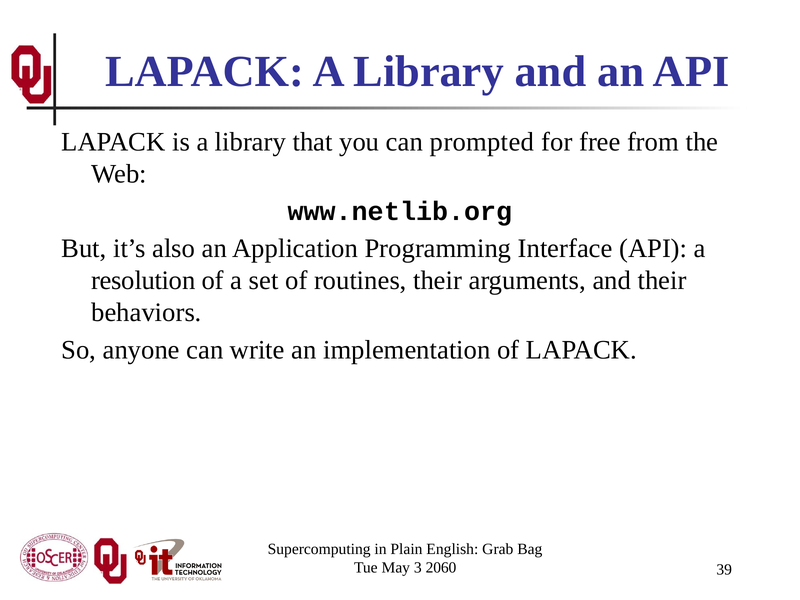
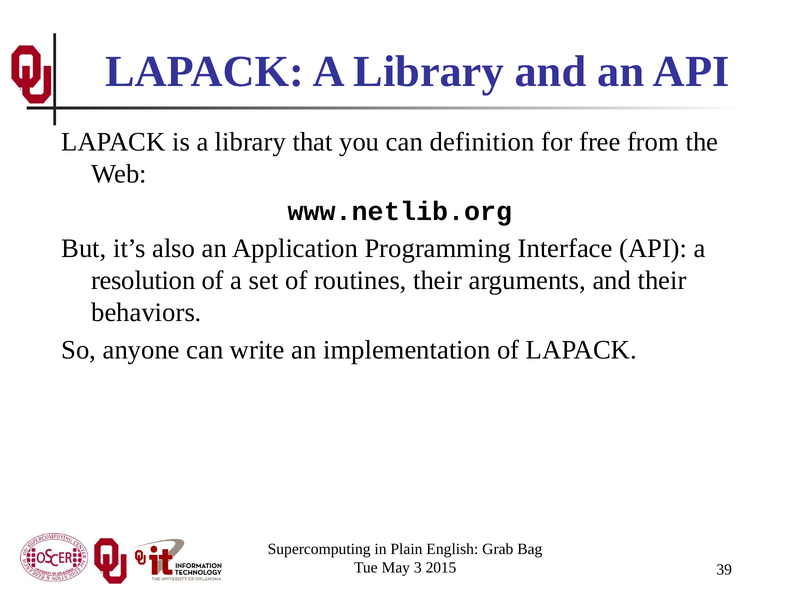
prompted: prompted -> definition
2060: 2060 -> 2015
